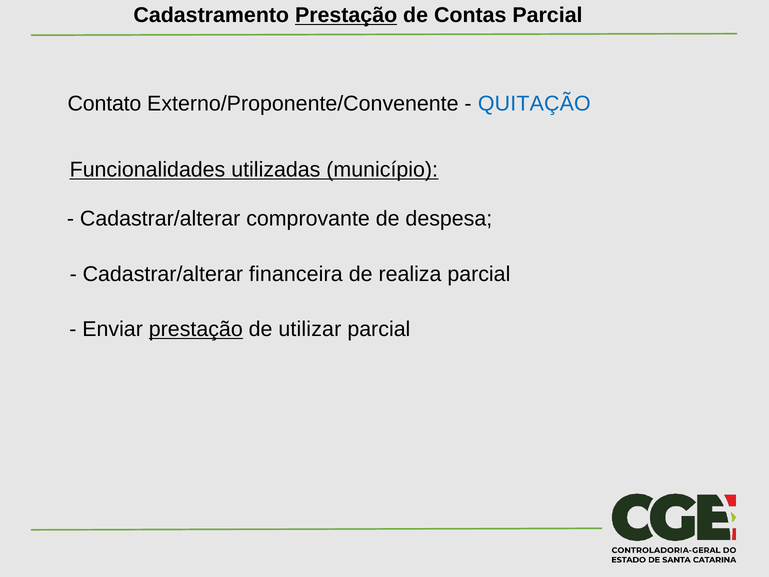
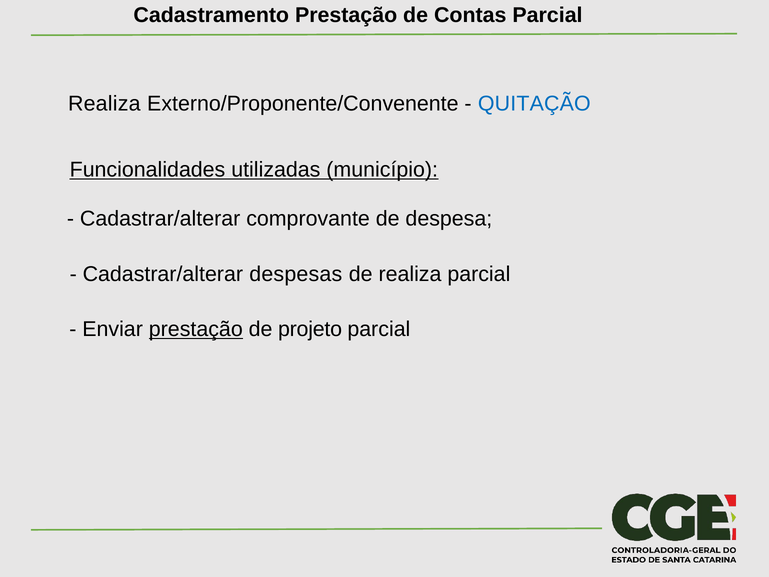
Prestação at (346, 15) underline: present -> none
Contato at (104, 104): Contato -> Realiza
financeira: financeira -> despesas
utilizar: utilizar -> projeto
